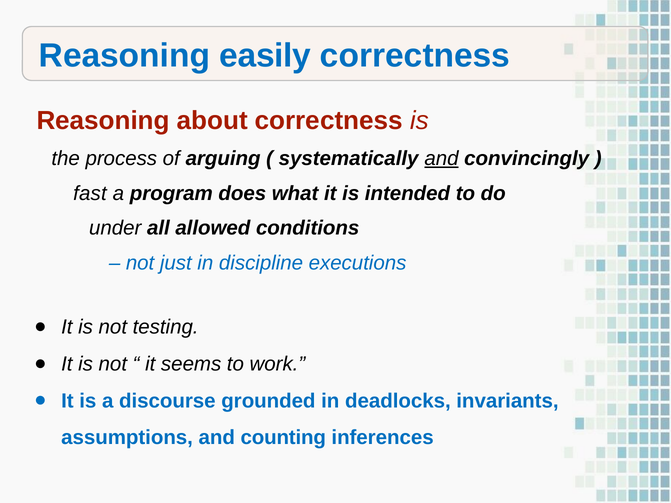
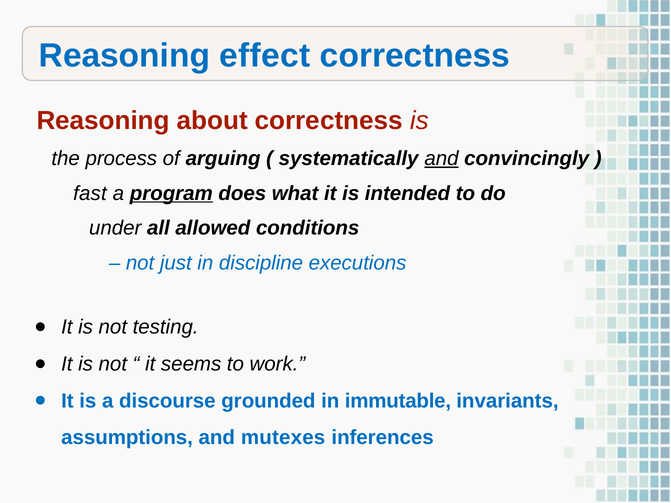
easily: easily -> effect
program underline: none -> present
deadlocks: deadlocks -> immutable
counting: counting -> mutexes
